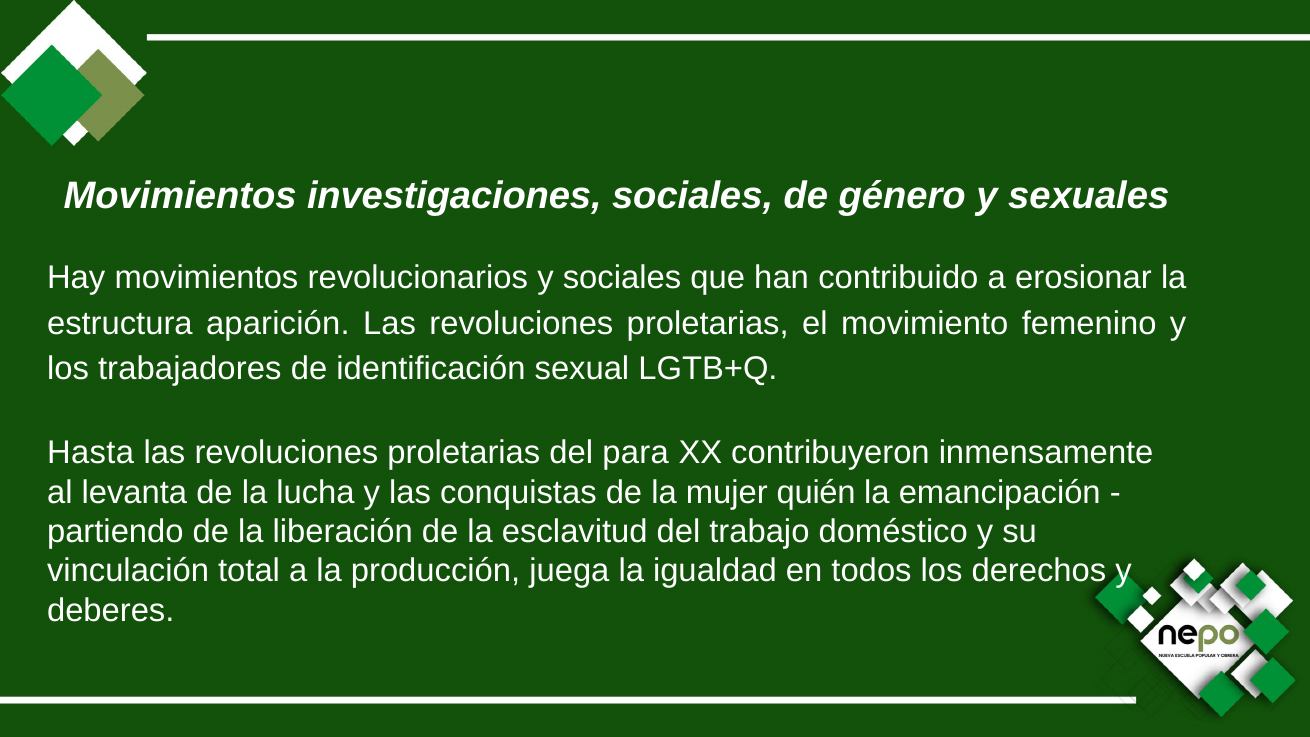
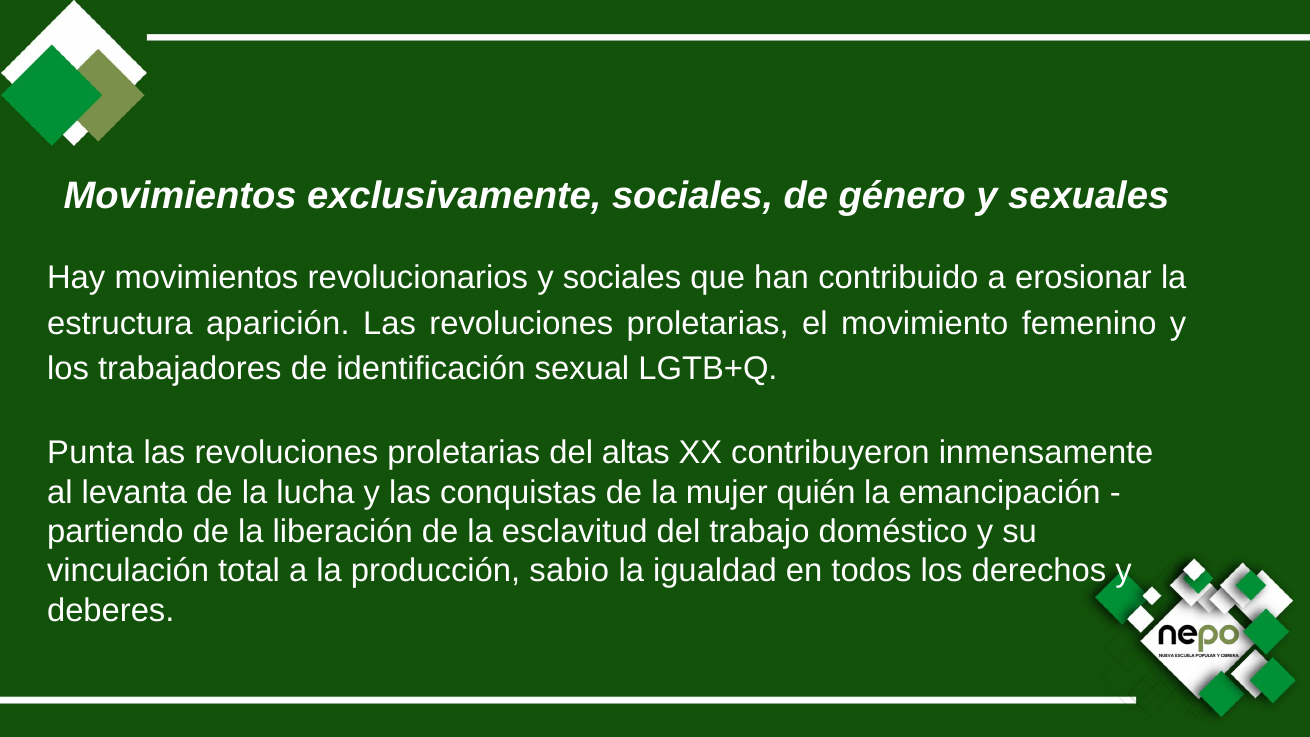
investigaciones: investigaciones -> exclusivamente
Hasta: Hasta -> Punta
para: para -> altas
juega: juega -> sabio
